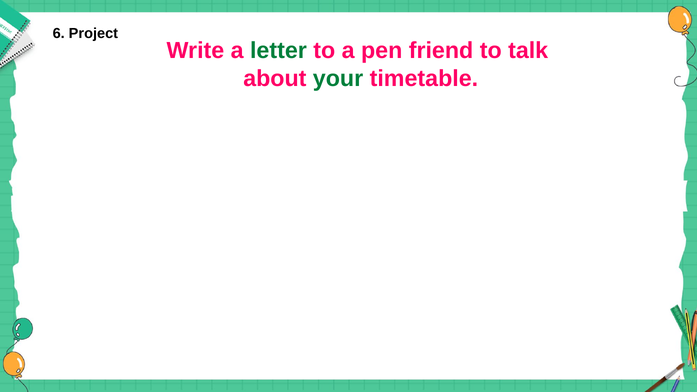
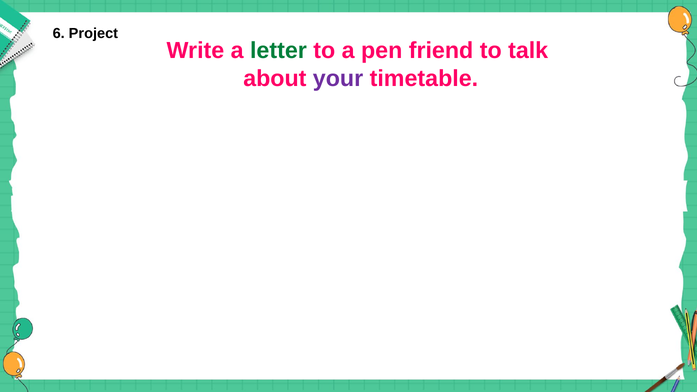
your colour: green -> purple
